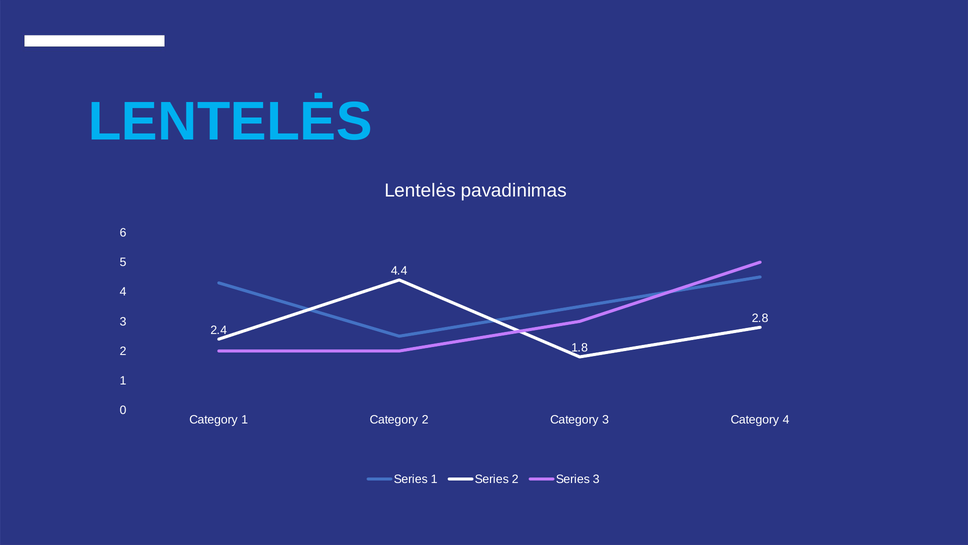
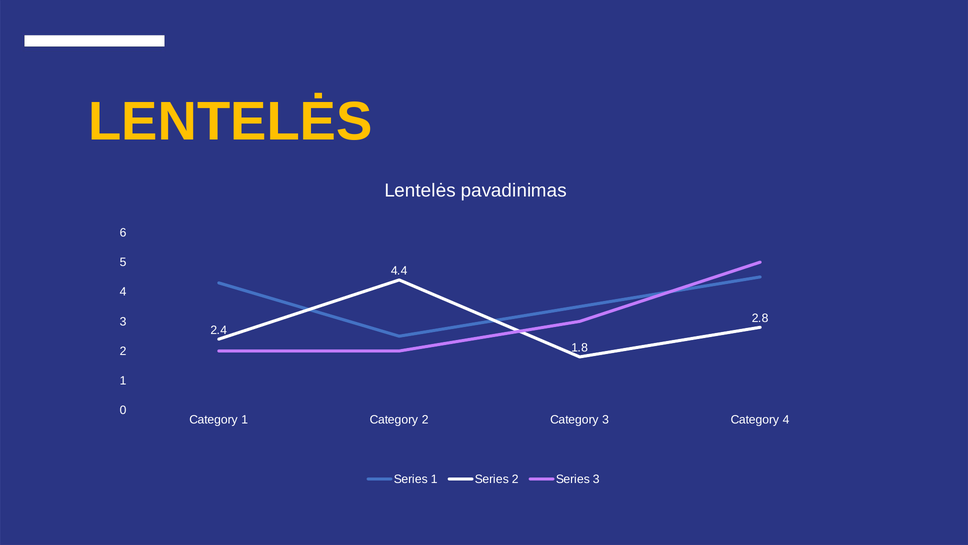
LENTELĖS at (230, 121) colour: light blue -> yellow
